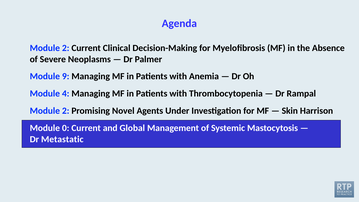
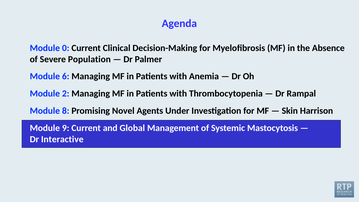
2 at (66, 48): 2 -> 0
Neoplasms: Neoplasms -> Population
9: 9 -> 6
4: 4 -> 2
2 at (66, 111): 2 -> 8
0: 0 -> 9
Metastatic: Metastatic -> Interactive
